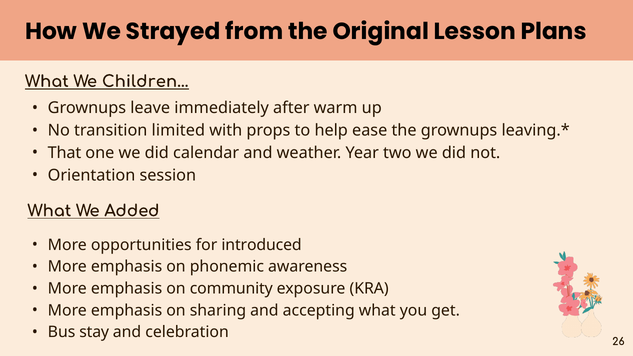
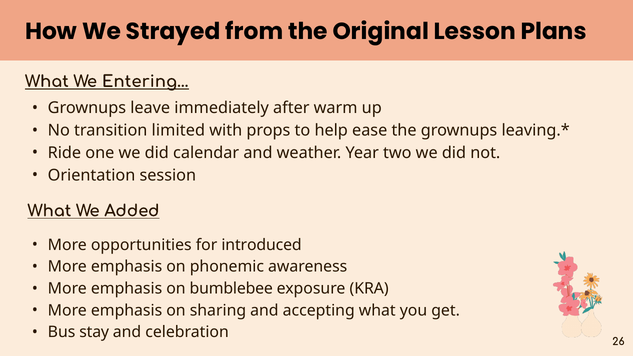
Children…: Children… -> Entering…
That: That -> Ride
community: community -> bumblebee
